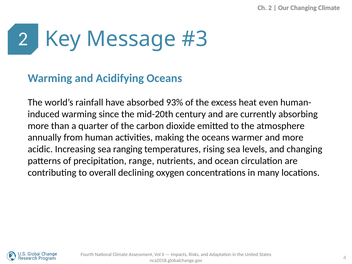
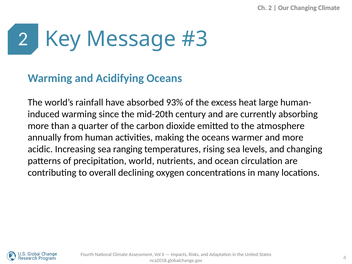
even: even -> large
range: range -> world
